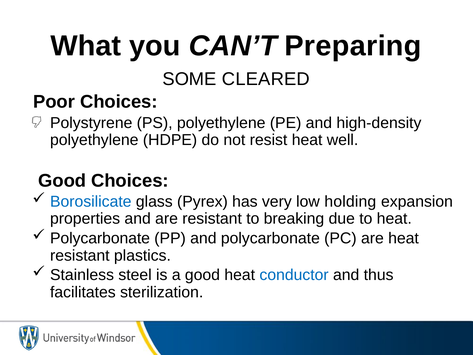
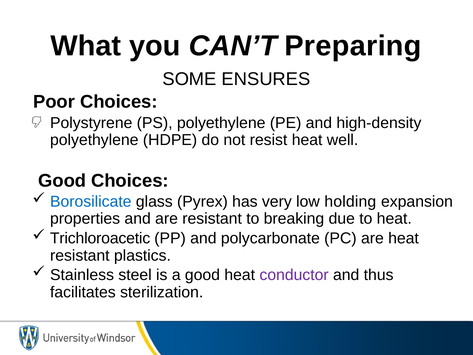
CLEARED: CLEARED -> ENSURES
Polycarbonate at (100, 238): Polycarbonate -> Trichloroacetic
conductor colour: blue -> purple
